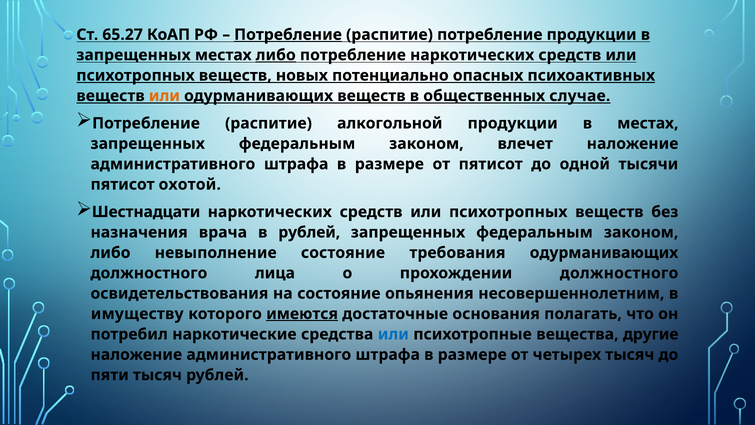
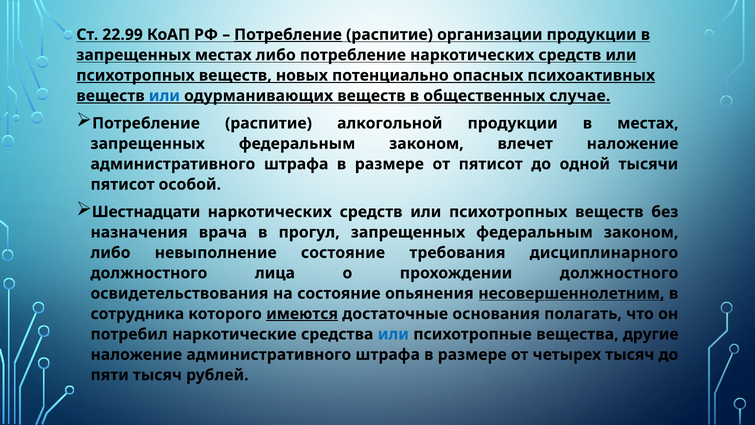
65.27: 65.27 -> 22.99
распитие потребление: потребление -> организации
либо at (276, 55) underline: present -> none
или at (164, 96) colour: orange -> blue
охотой: охотой -> особой
в рублей: рублей -> прогул
требования одурманивающих: одурманивающих -> дисциплинарного
несовершеннолетним underline: none -> present
имуществу: имуществу -> сотрудника
